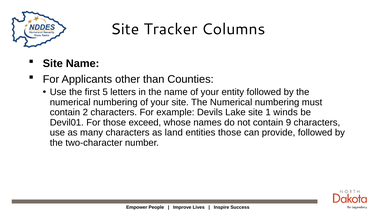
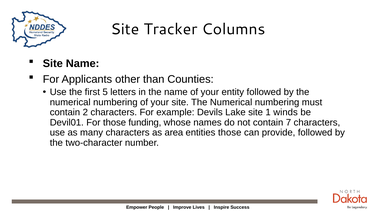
exceed: exceed -> funding
9: 9 -> 7
land: land -> area
